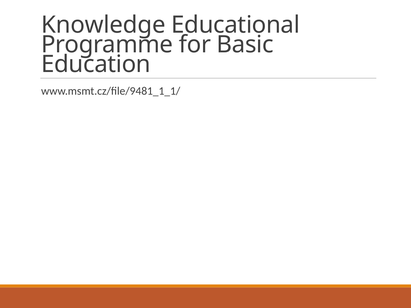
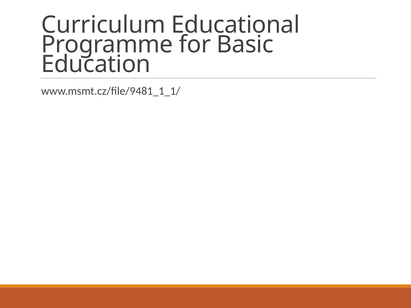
Knowledge: Knowledge -> Curriculum
